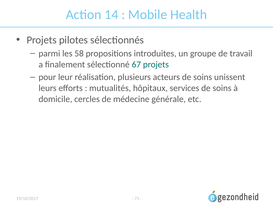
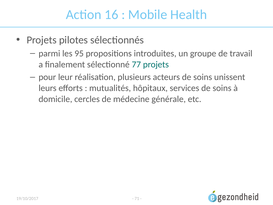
14: 14 -> 16
58: 58 -> 95
67: 67 -> 77
